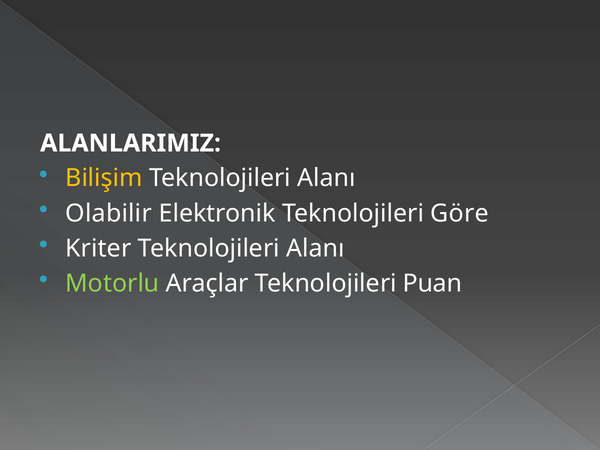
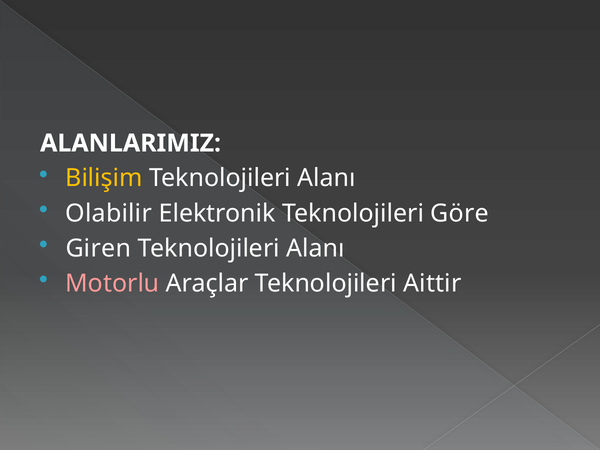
Kriter: Kriter -> Giren
Motorlu colour: light green -> pink
Puan: Puan -> Aittir
